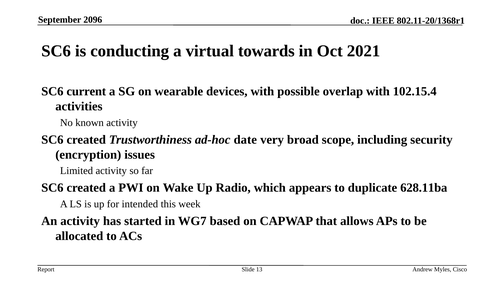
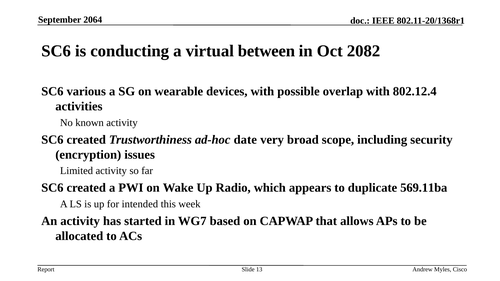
2096: 2096 -> 2064
towards: towards -> between
2021: 2021 -> 2082
current: current -> various
102.15.4: 102.15.4 -> 802.12.4
628.11ba: 628.11ba -> 569.11ba
